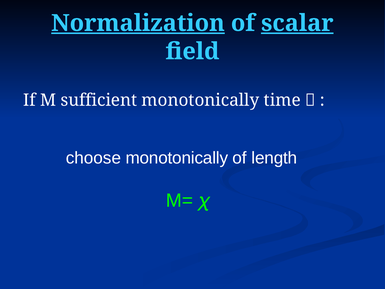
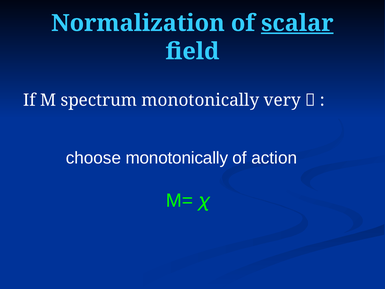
Normalization underline: present -> none
sufficient: sufficient -> spectrum
time: time -> very
length: length -> action
